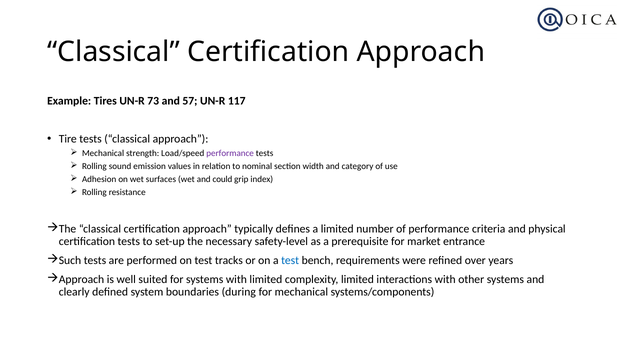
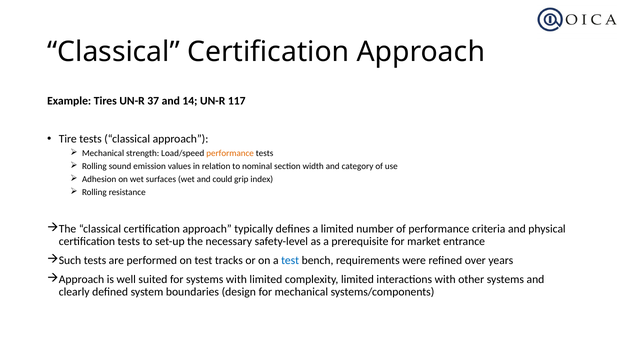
73: 73 -> 37
57: 57 -> 14
performance at (230, 154) colour: purple -> orange
during: during -> design
